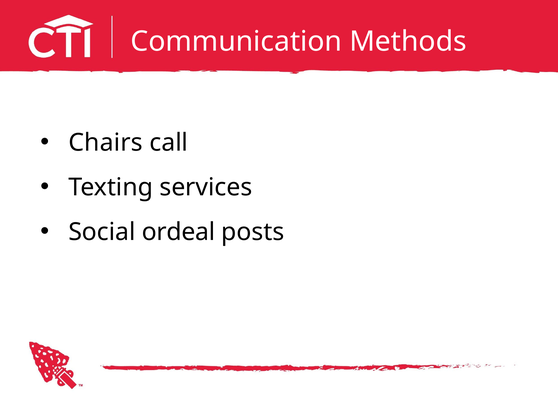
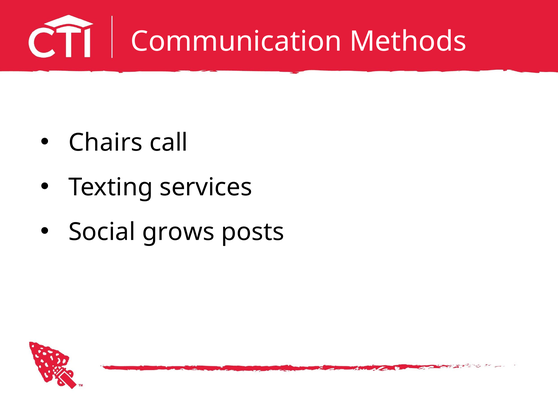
ordeal: ordeal -> grows
